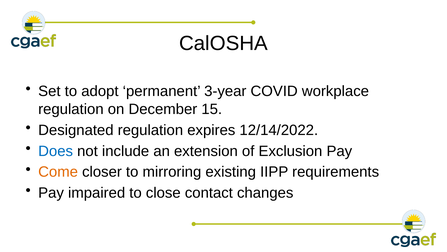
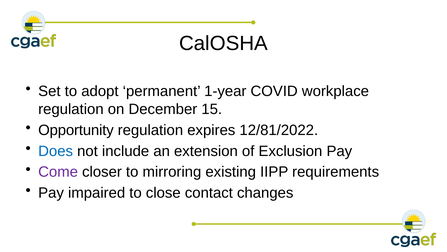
3-year: 3-year -> 1-year
Designated: Designated -> Opportunity
12/14/2022: 12/14/2022 -> 12/81/2022
Come colour: orange -> purple
